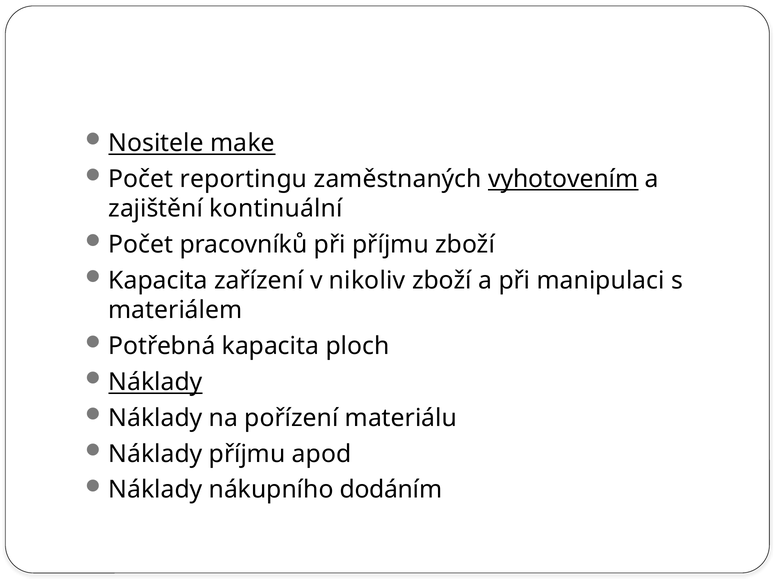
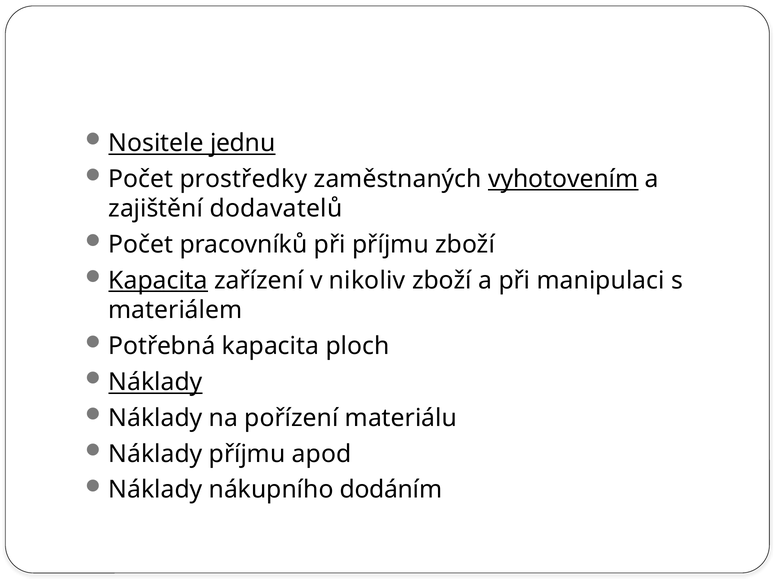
make: make -> jednu
reportingu: reportingu -> prostředky
kontinuální: kontinuální -> dodavatelů
Kapacita at (158, 281) underline: none -> present
